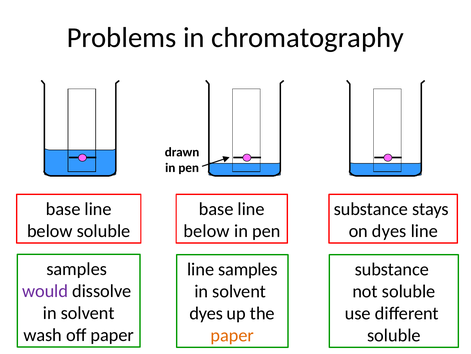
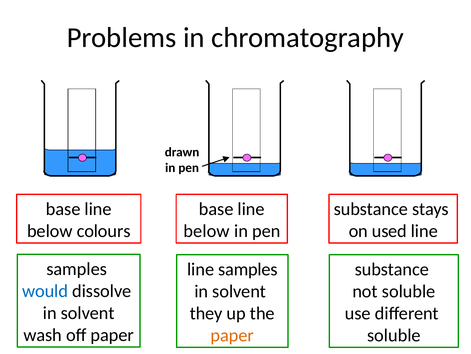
below soluble: soluble -> colours
on dyes: dyes -> used
would colour: purple -> blue
dyes at (206, 313): dyes -> they
